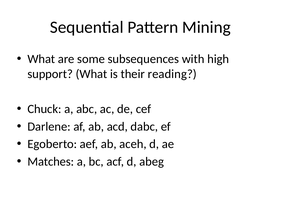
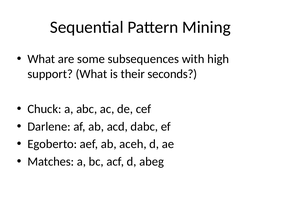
reading: reading -> seconds
